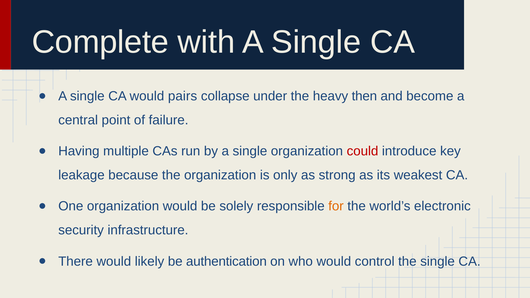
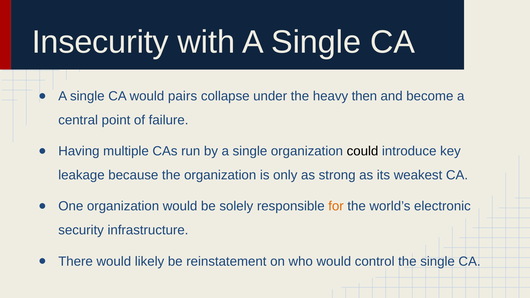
Complete: Complete -> Insecurity
could colour: red -> black
authentication: authentication -> reinstatement
